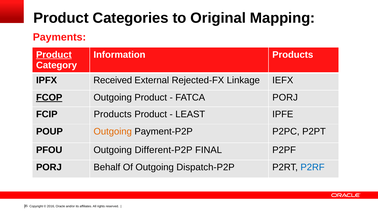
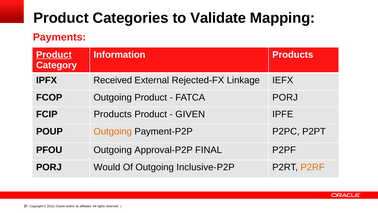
Original: Original -> Validate
FCOP underline: present -> none
LEAST: LEAST -> GIVEN
Different-P2P: Different-P2P -> Approval-P2P
Behalf: Behalf -> Would
Dispatch-P2P: Dispatch-P2P -> Inclusive-P2P
P2RF colour: blue -> orange
